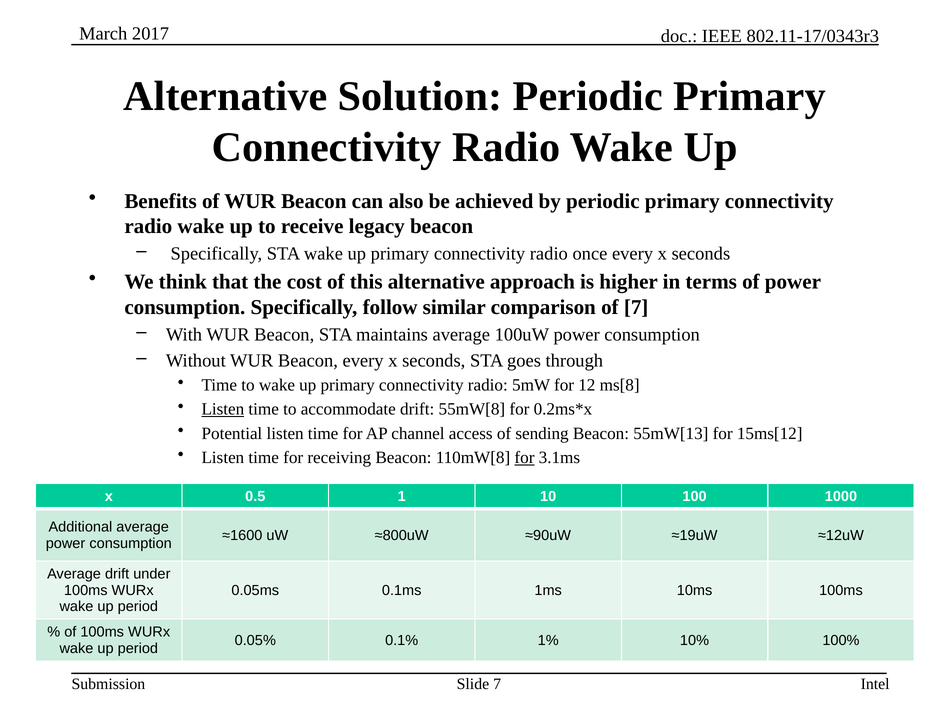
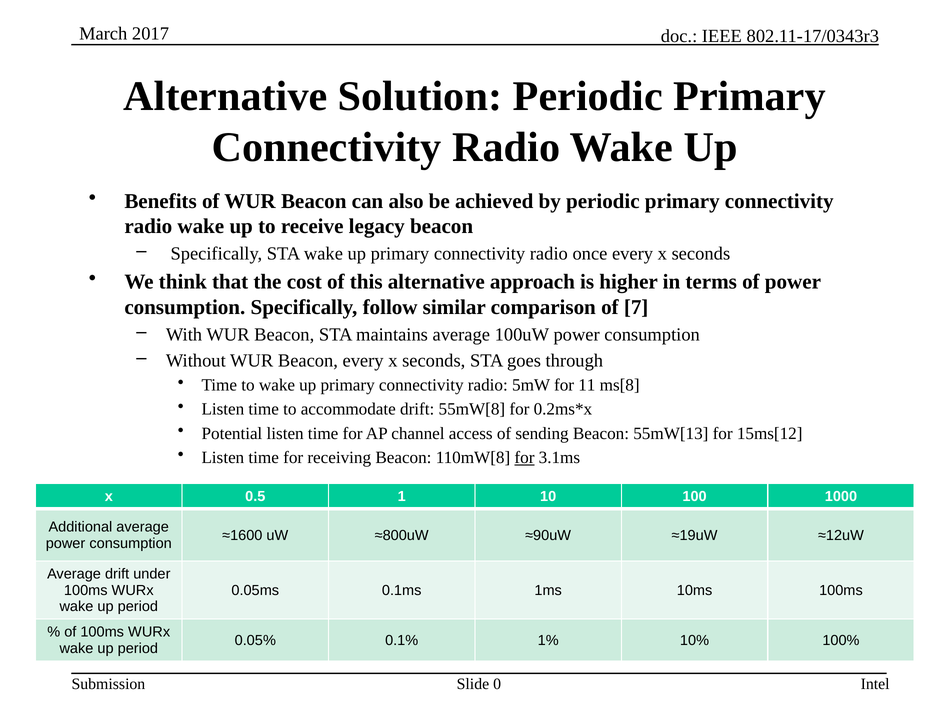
12: 12 -> 11
Listen at (223, 409) underline: present -> none
Slide 7: 7 -> 0
